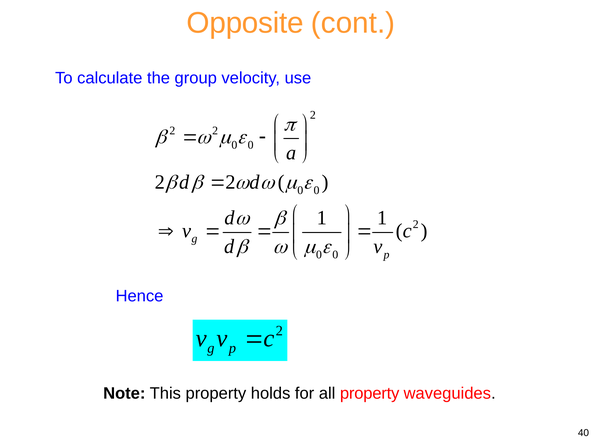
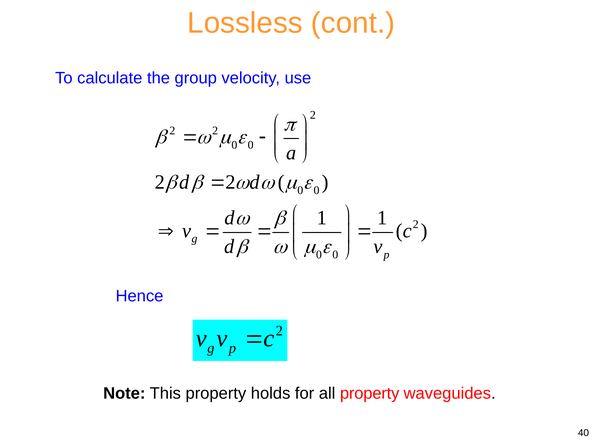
Opposite: Opposite -> Lossless
